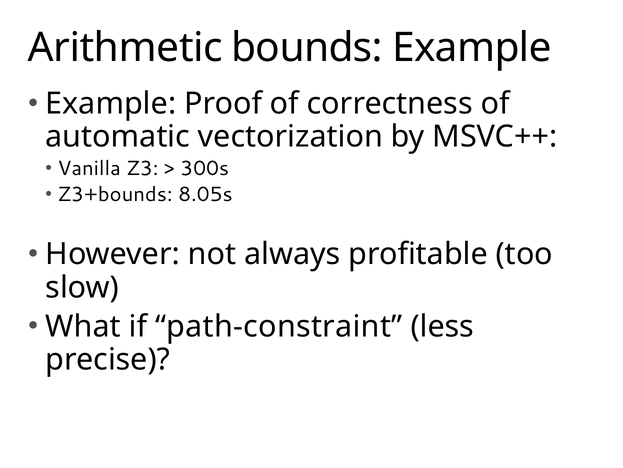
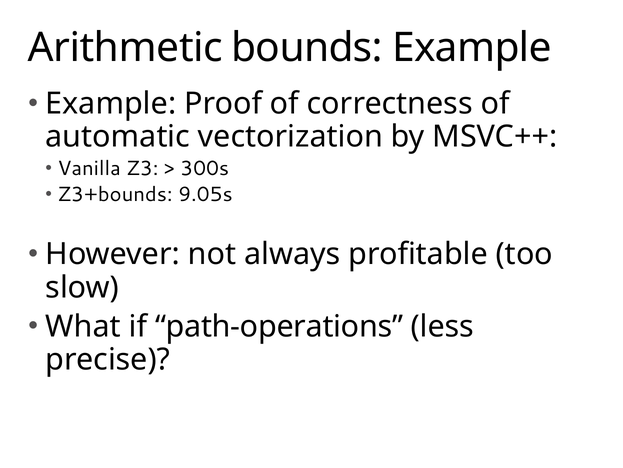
8.05s: 8.05s -> 9.05s
path-constraint: path-constraint -> path-operations
